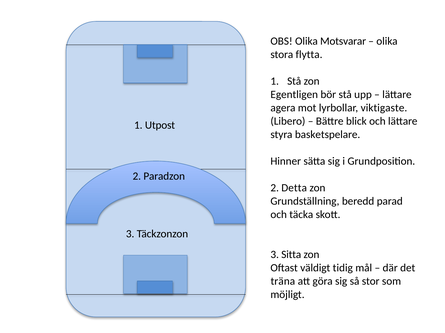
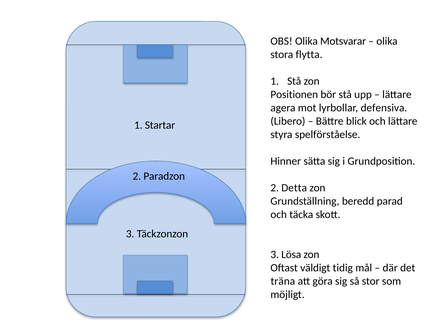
Egentligen: Egentligen -> Positionen
viktigaste: viktigaste -> defensiva
Utpost: Utpost -> Startar
basketspelare: basketspelare -> spelförståelse
Sitta: Sitta -> Lösa
